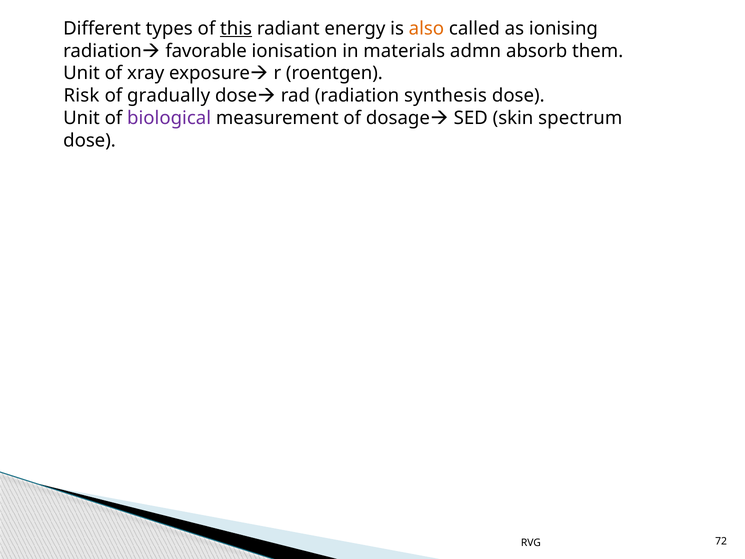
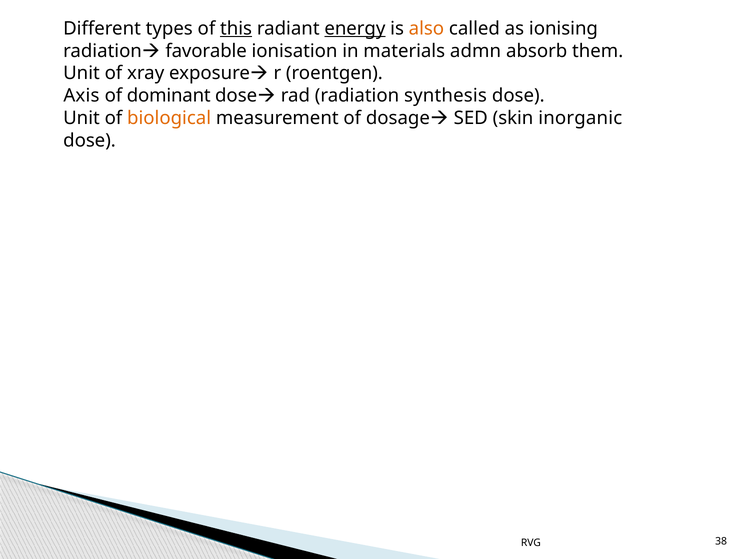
energy underline: none -> present
Risk: Risk -> Axis
gradually: gradually -> dominant
biological colour: purple -> orange
spectrum: spectrum -> inorganic
72: 72 -> 38
